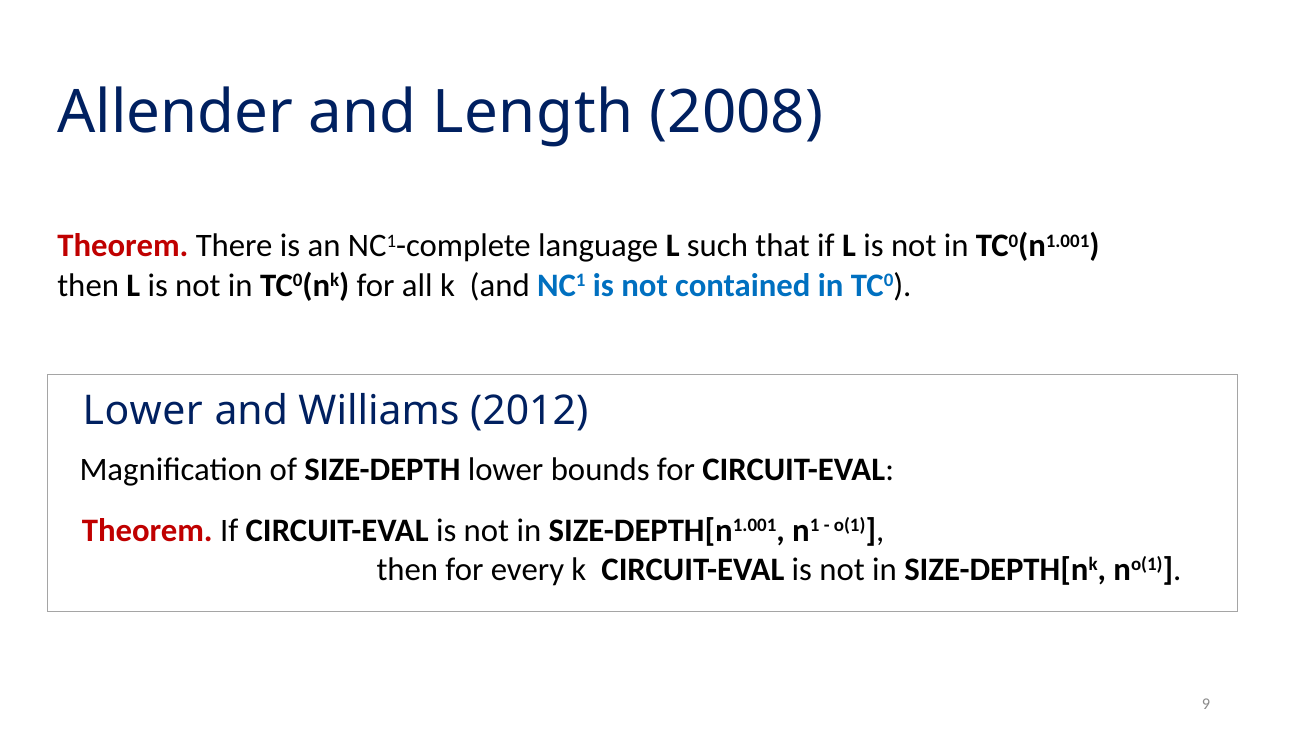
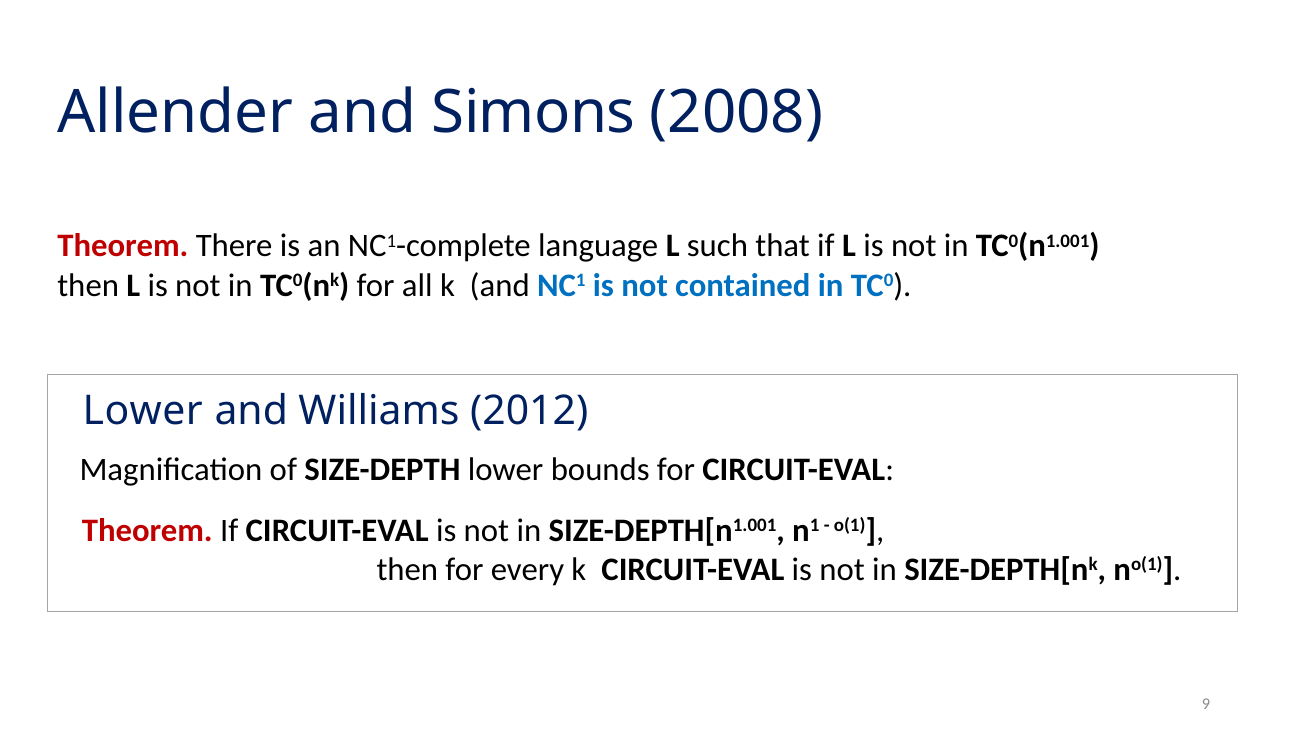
Length: Length -> Simons
